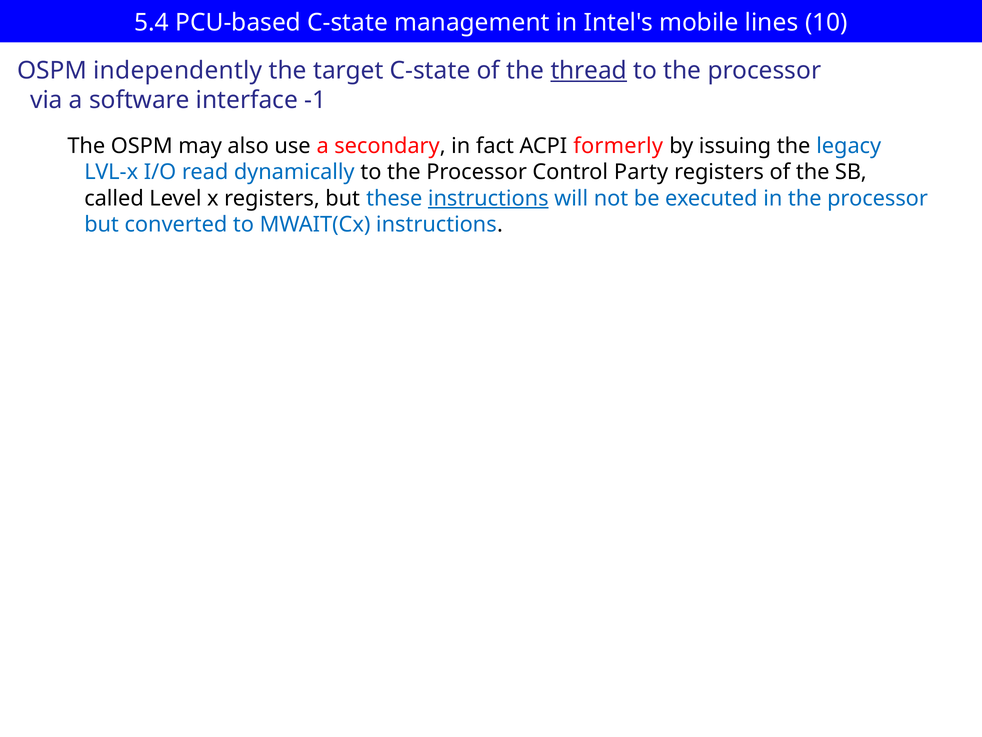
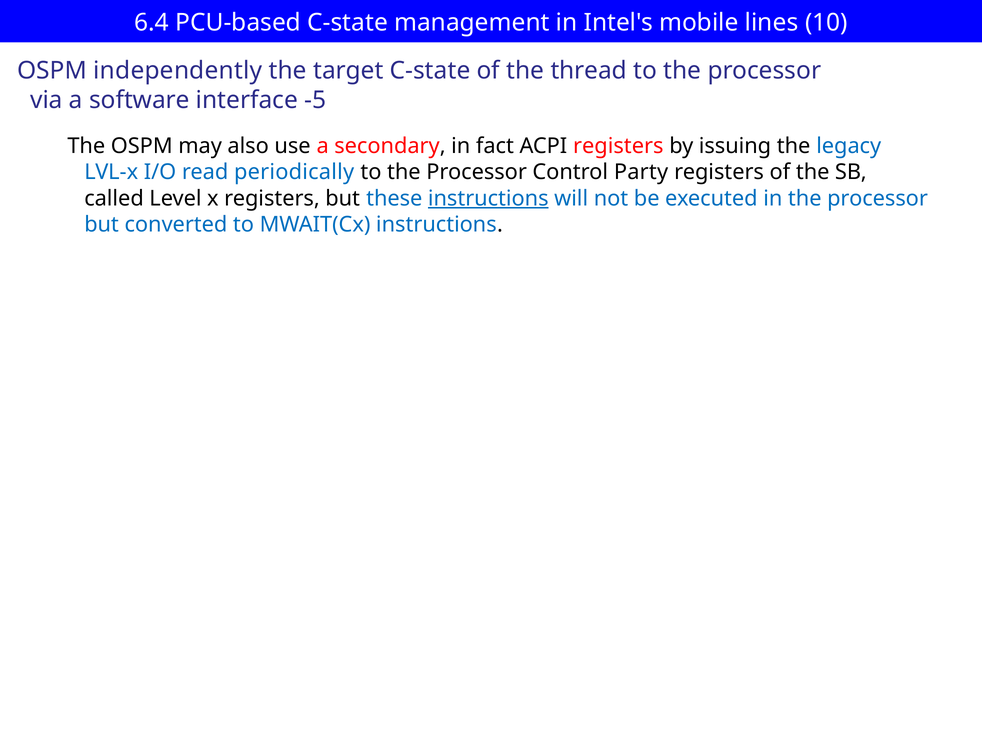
5.4: 5.4 -> 6.4
thread underline: present -> none
-1: -1 -> -5
ACPI formerly: formerly -> registers
dynamically: dynamically -> periodically
